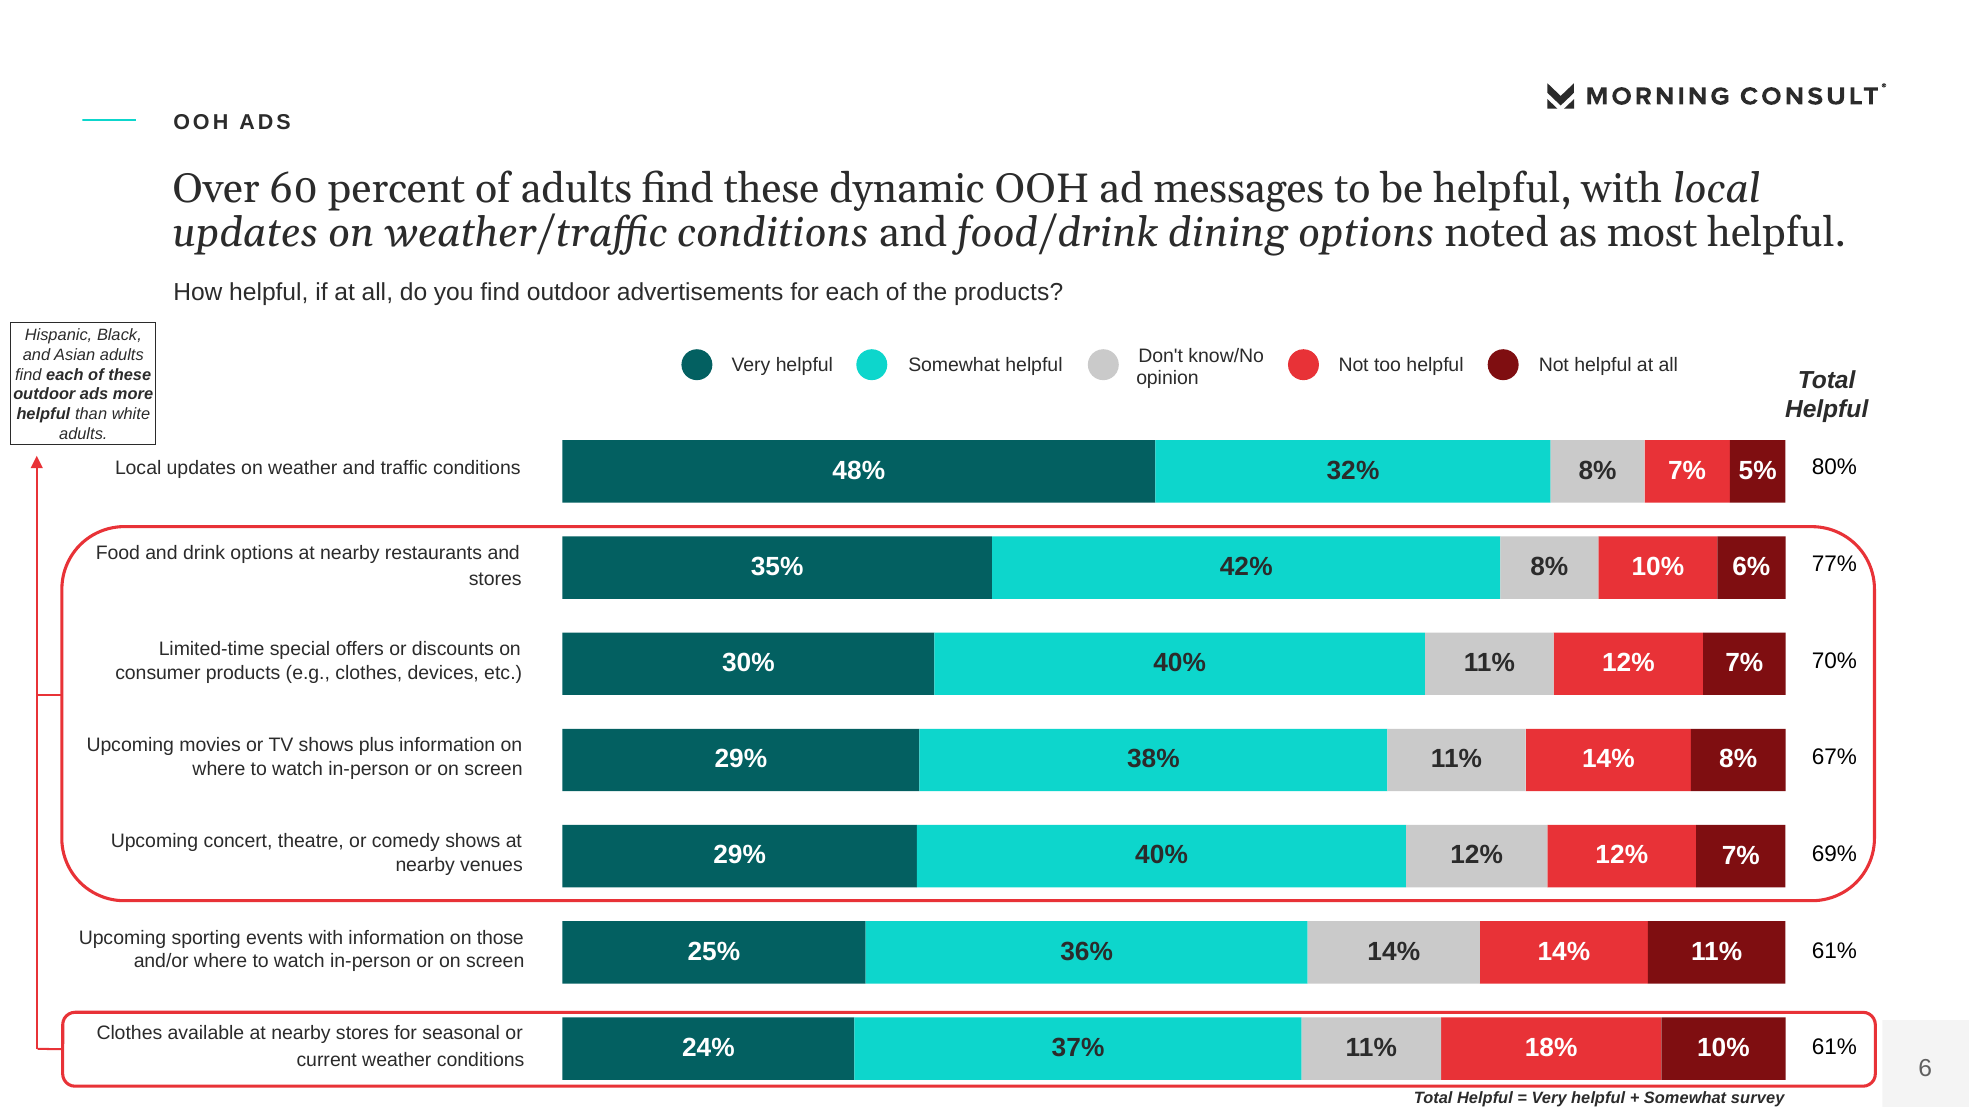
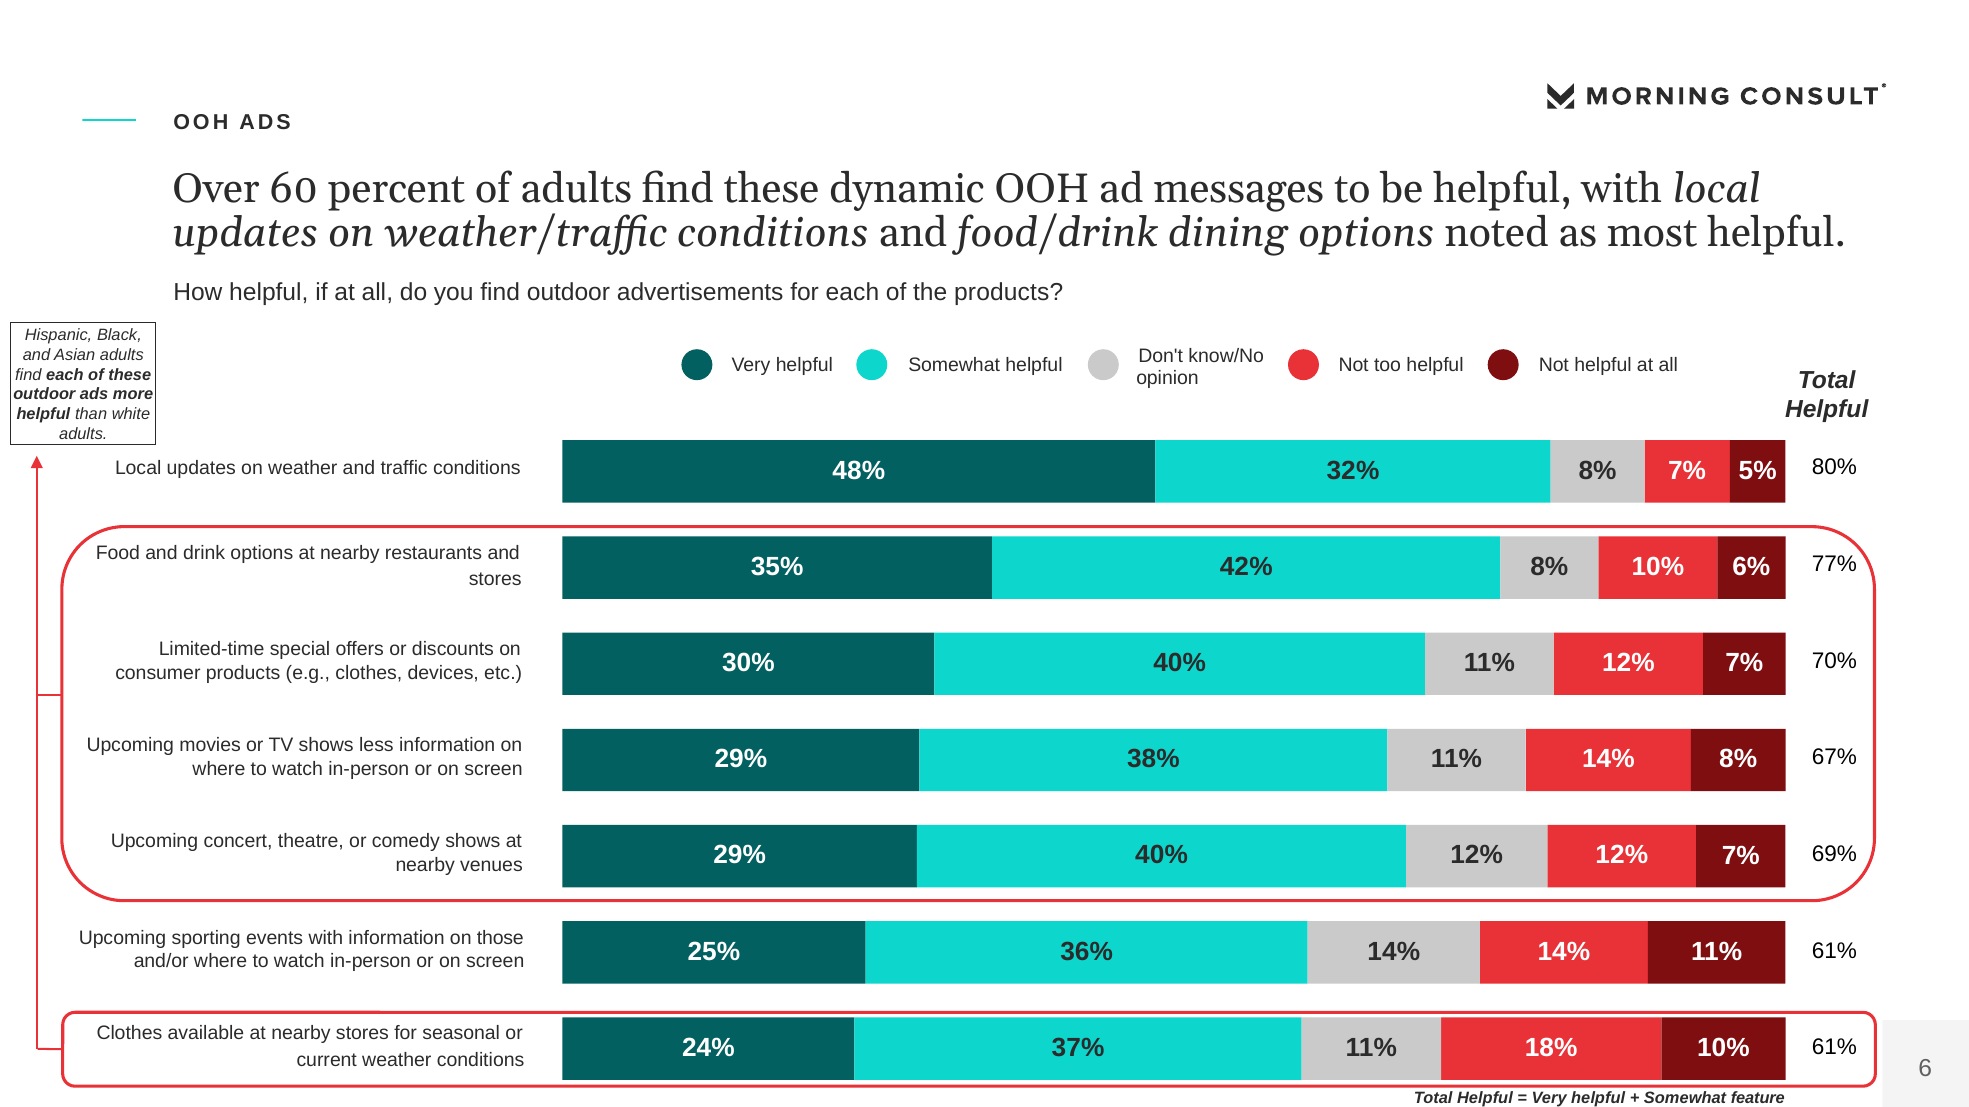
plus: plus -> less
survey: survey -> feature
